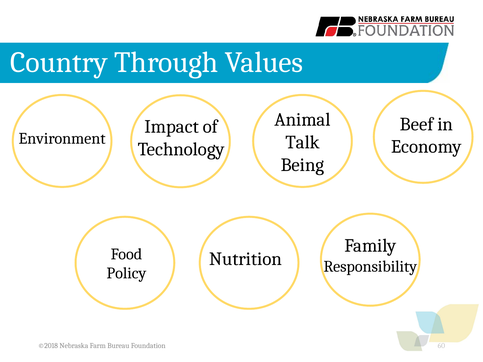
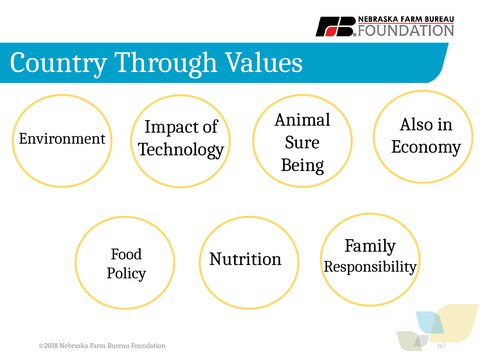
Beef: Beef -> Also
Talk: Talk -> Sure
